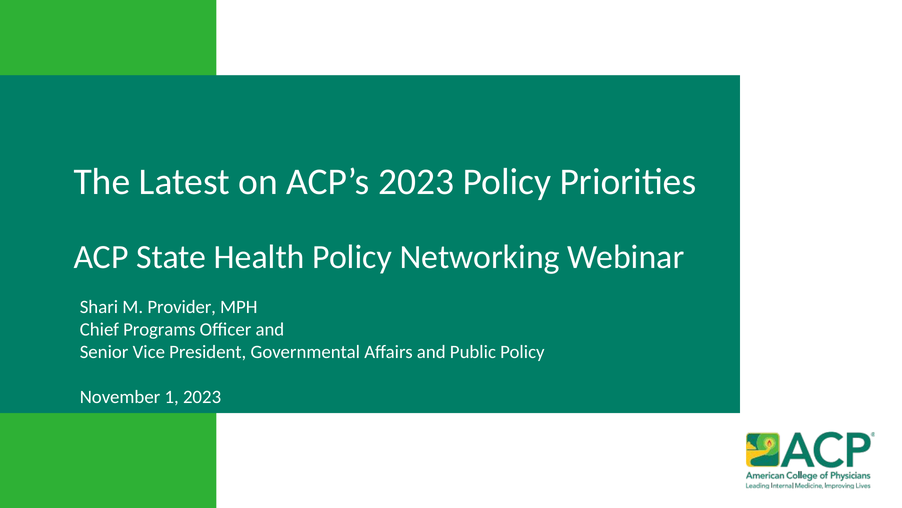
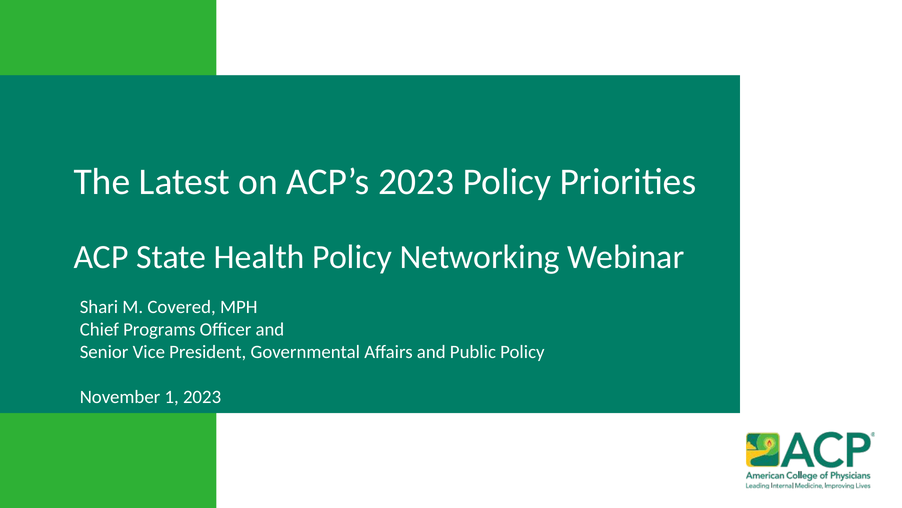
Provider: Provider -> Covered
